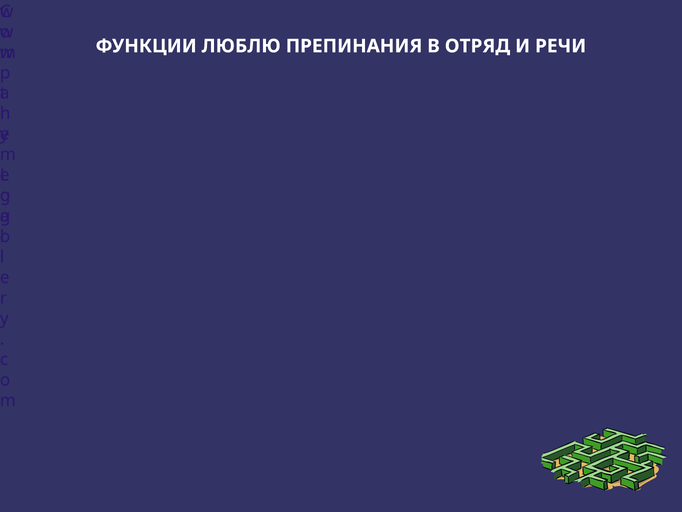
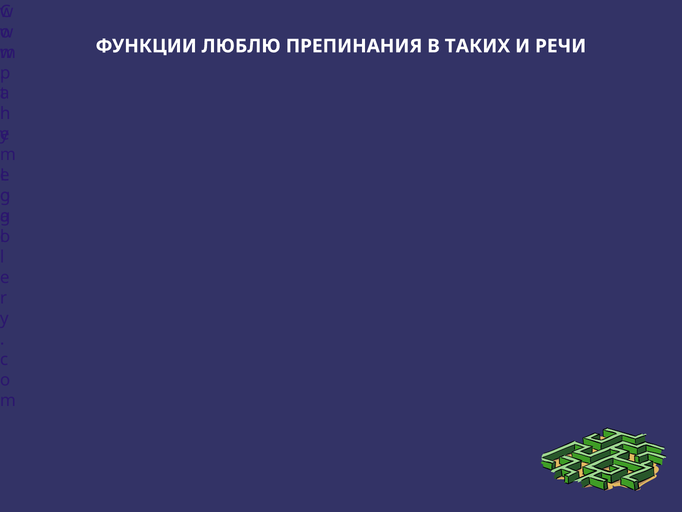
ОТРЯД: ОТРЯД -> ТАКИХ
